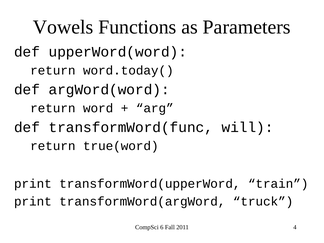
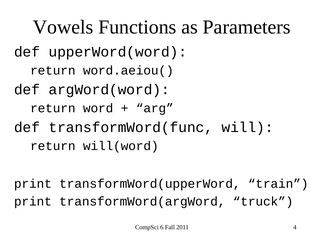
word.today(: word.today( -> word.aeiou(
true(word: true(word -> will(word
